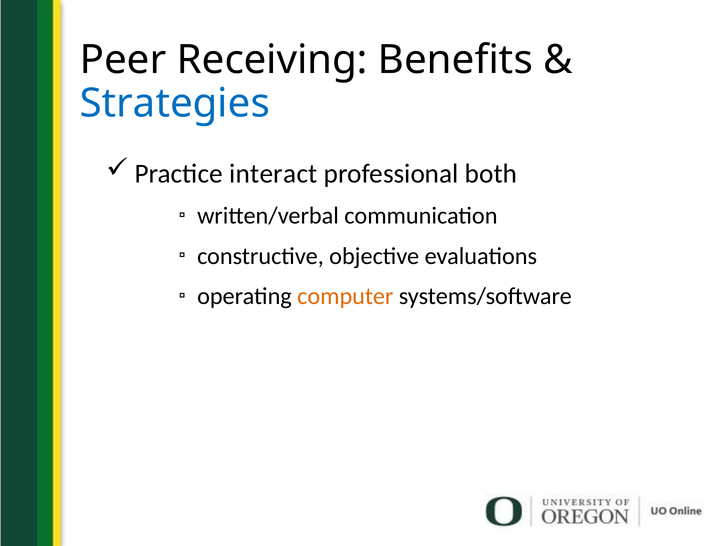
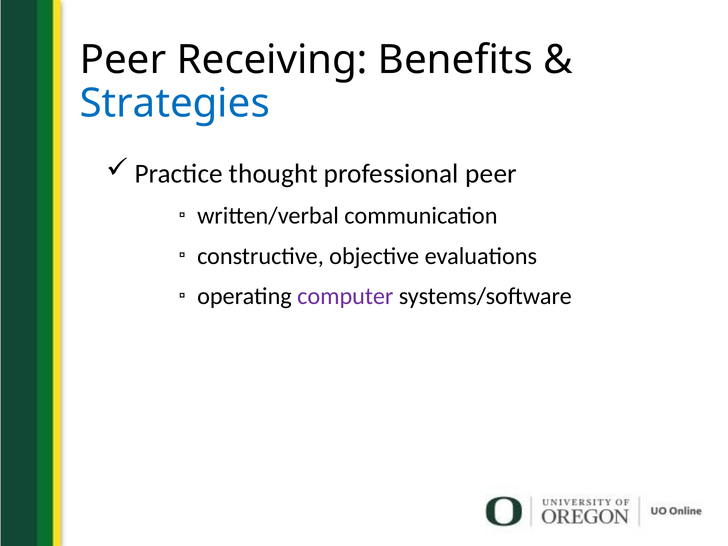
interact: interact -> thought
professional both: both -> peer
computer colour: orange -> purple
